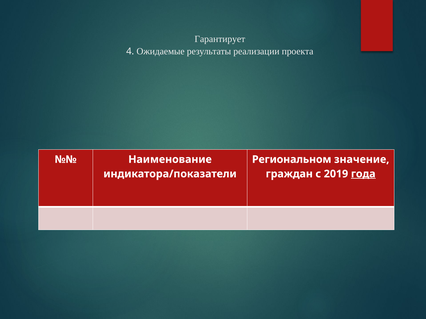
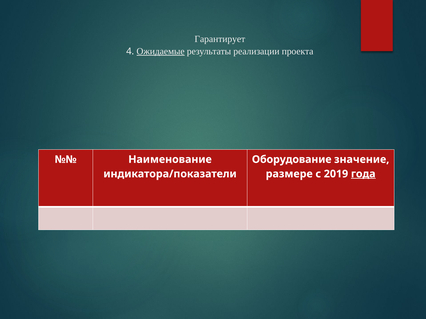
Ожидаемые underline: none -> present
Региональном: Региональном -> Оборудование
граждан: граждан -> размере
